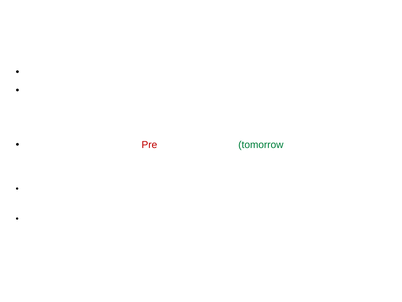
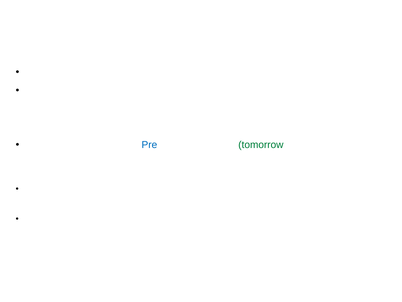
Pre colour: red -> blue
